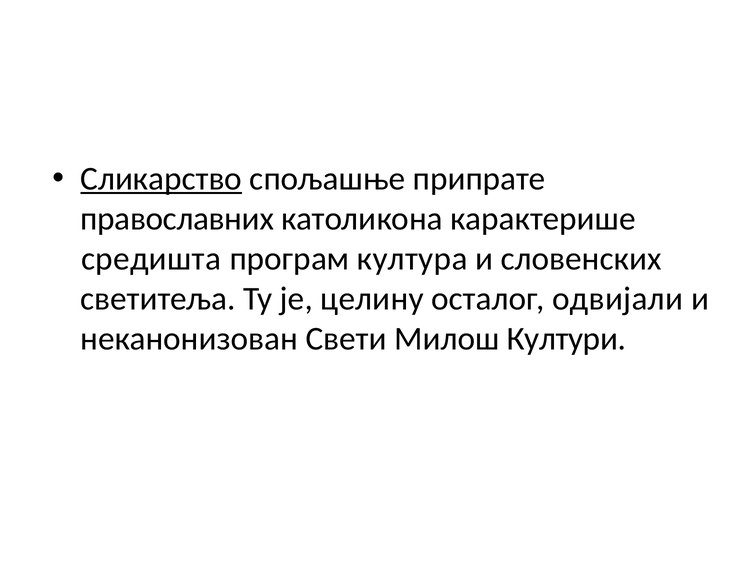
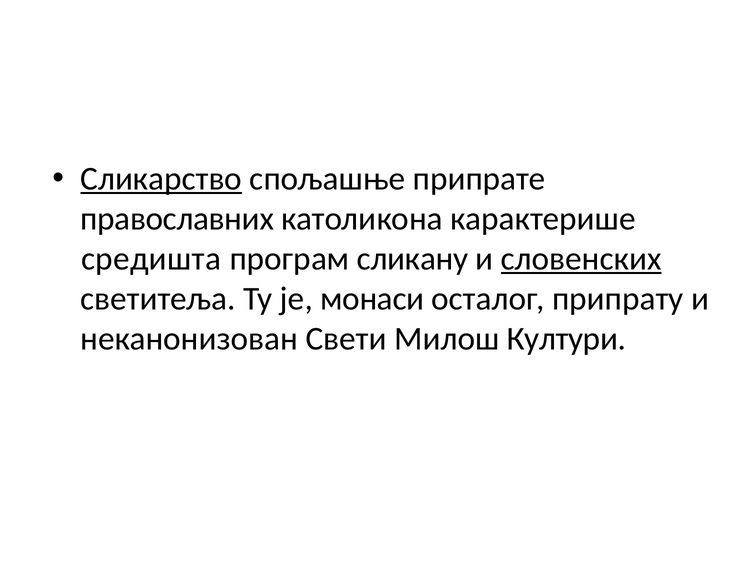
култура: култура -> сликану
словенских underline: none -> present
целину: целину -> монаси
одвијали: одвијали -> припрату
